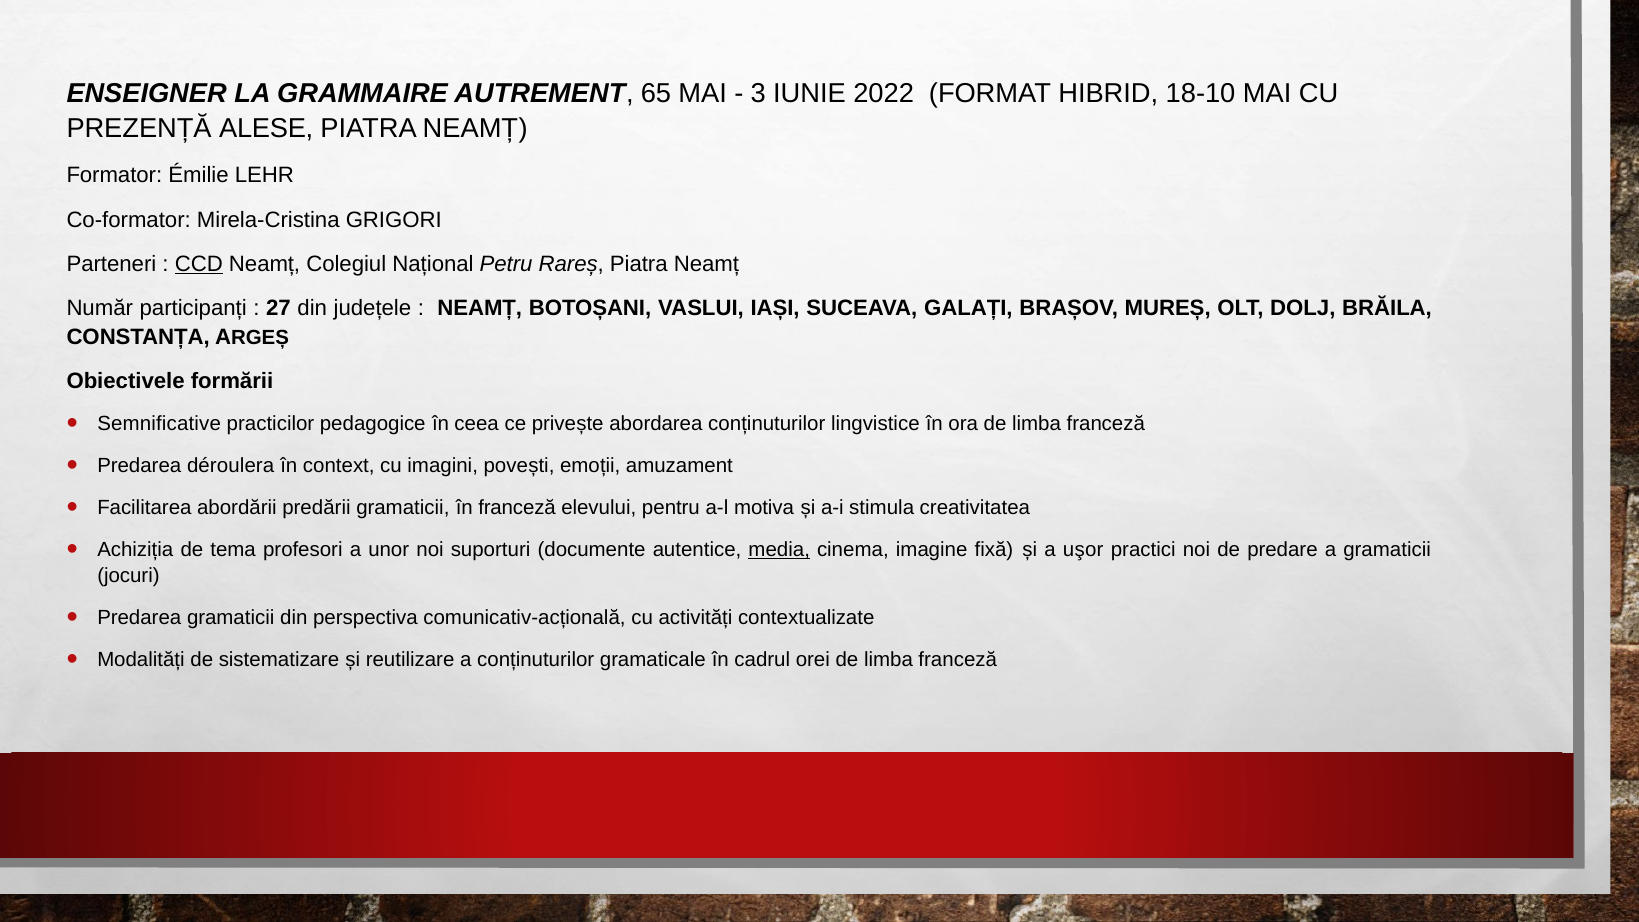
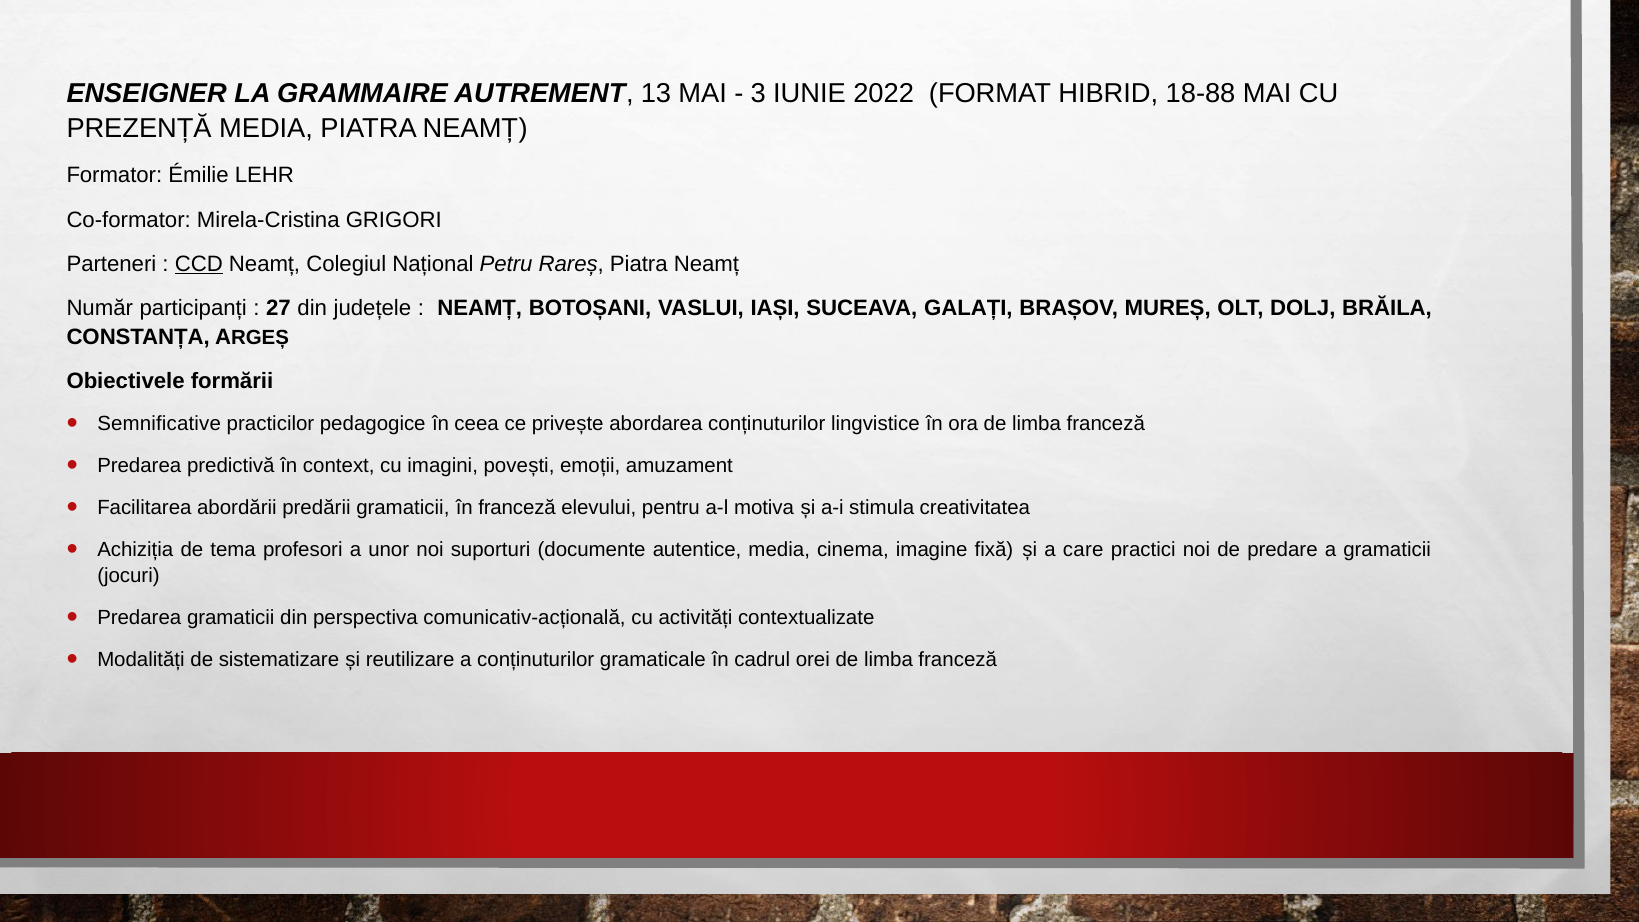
65: 65 -> 13
18-10: 18-10 -> 18-88
PREZENȚĂ ALESE: ALESE -> MEDIA
déroulera: déroulera -> predictivă
media at (779, 549) underline: present -> none
uşor: uşor -> care
